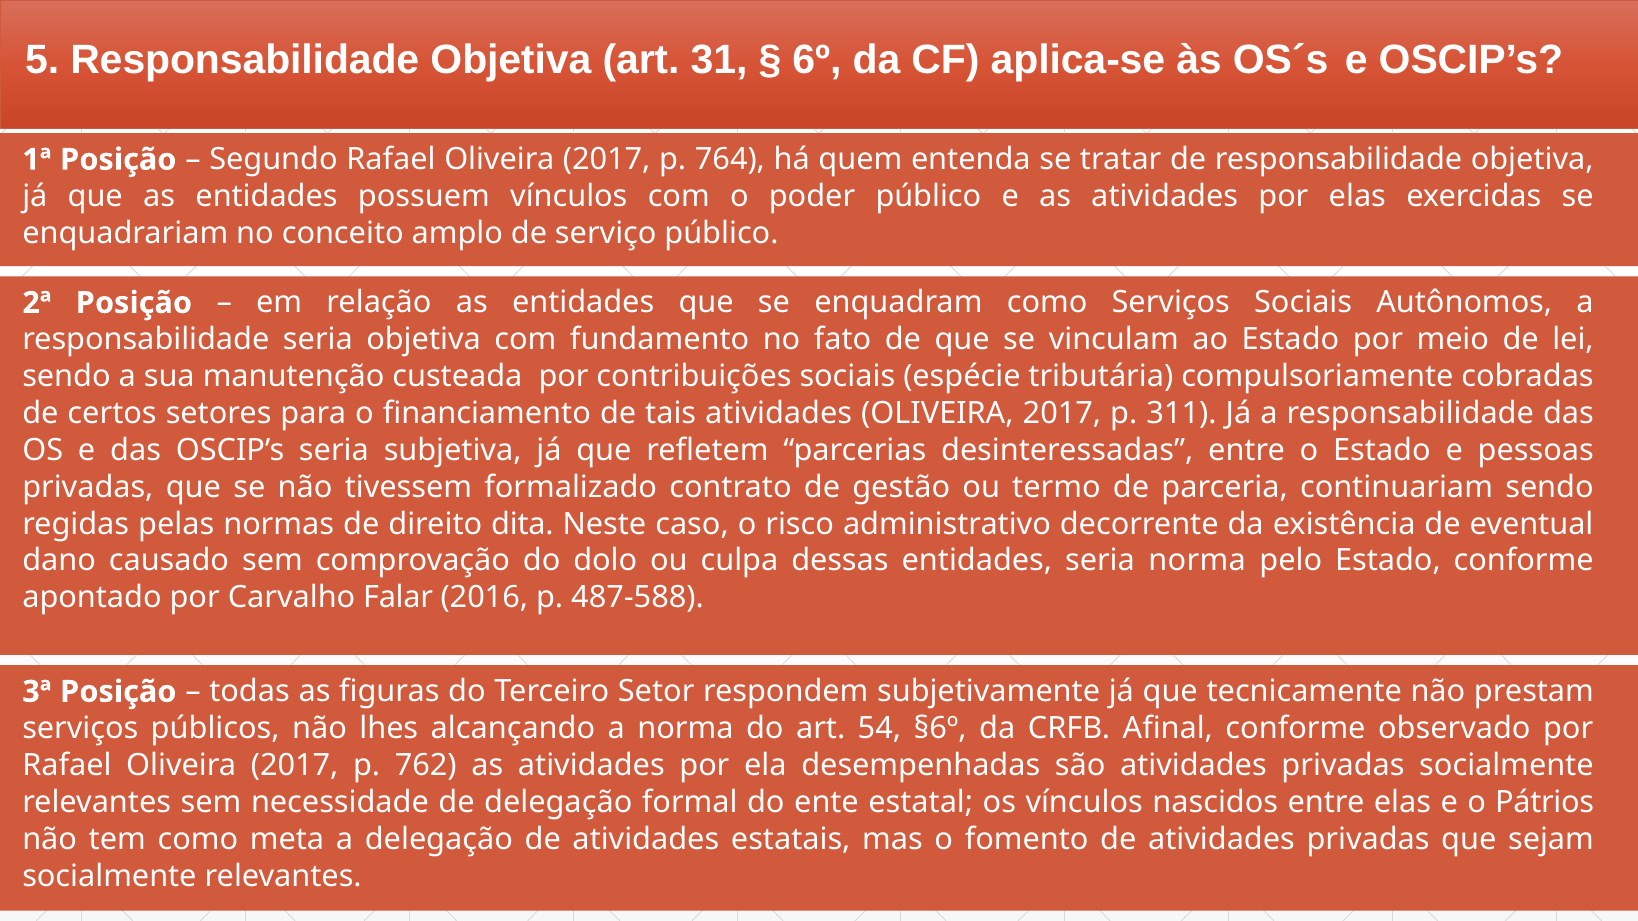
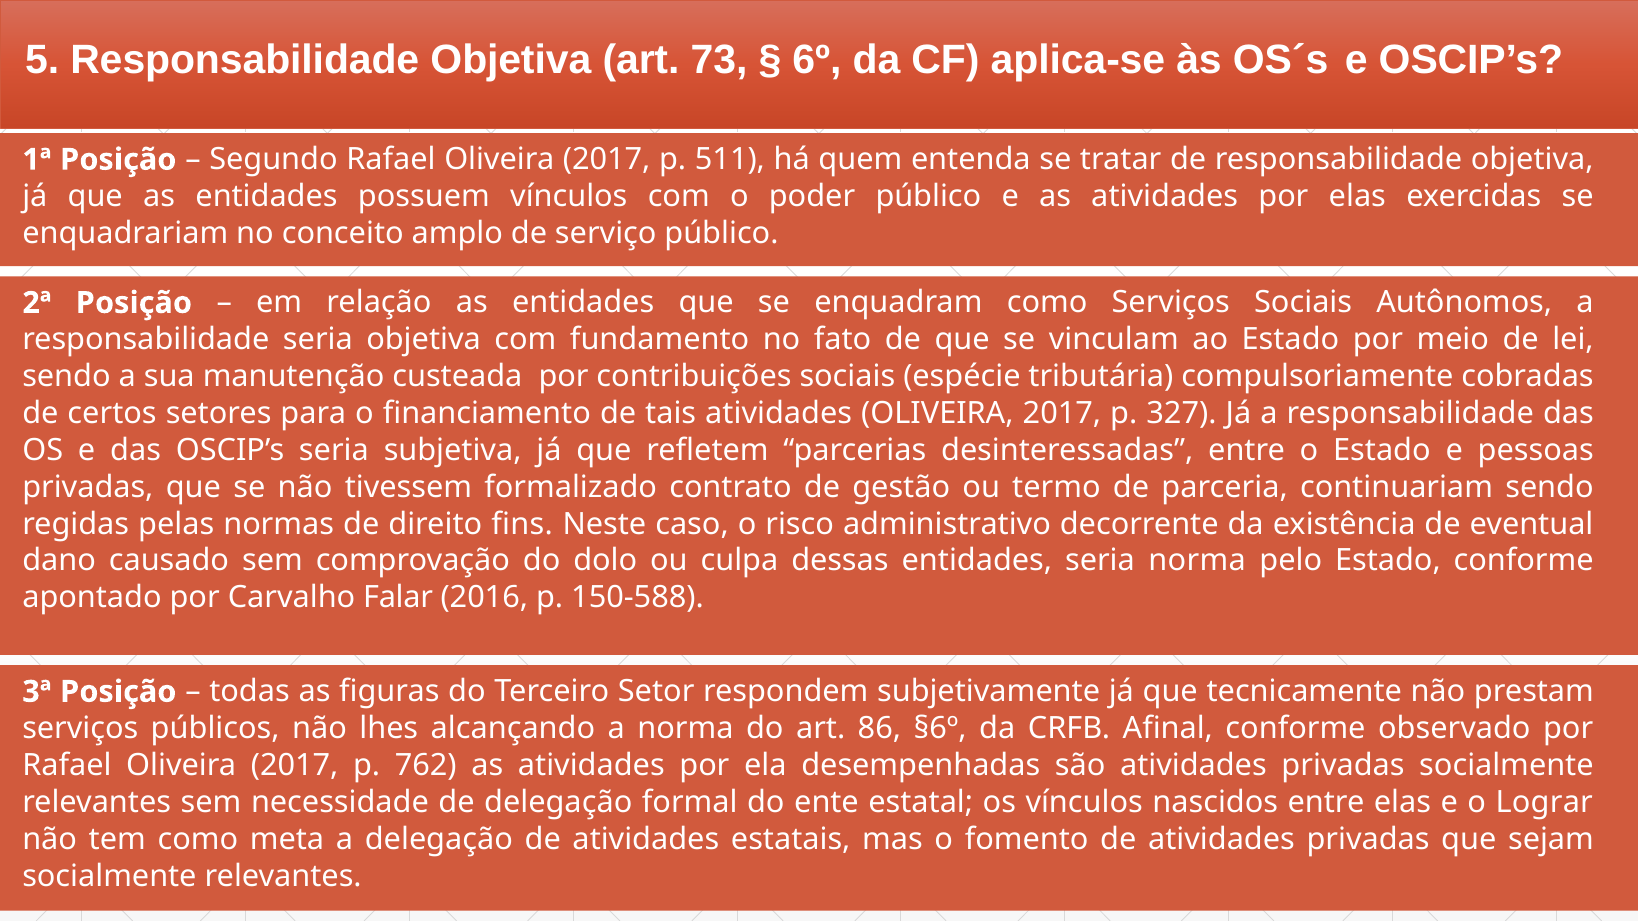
31: 31 -> 73
764: 764 -> 511
311: 311 -> 327
dita: dita -> fins
487-588: 487-588 -> 150-588
54: 54 -> 86
Pátrios: Pátrios -> Lograr
